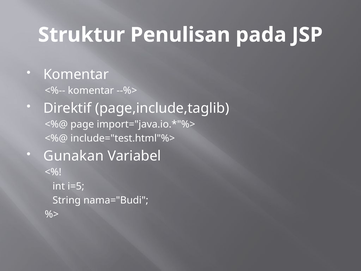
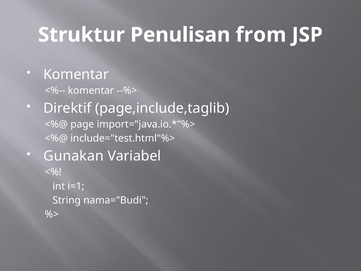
pada: pada -> from
i=5: i=5 -> i=1
